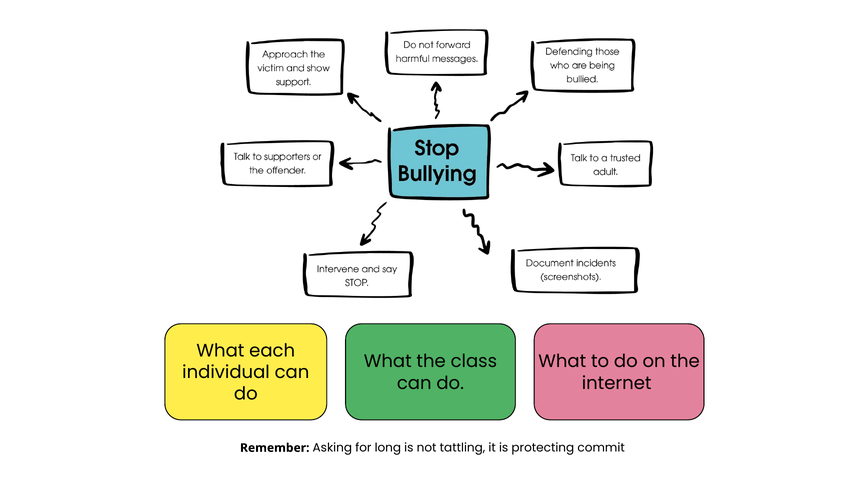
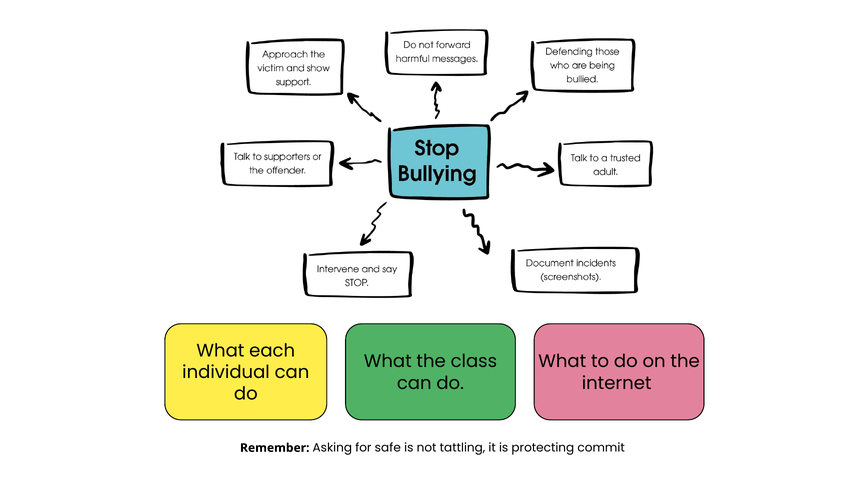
long: long -> safe
